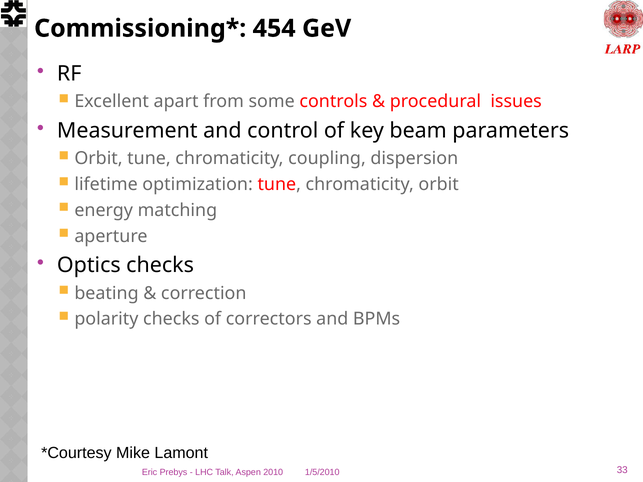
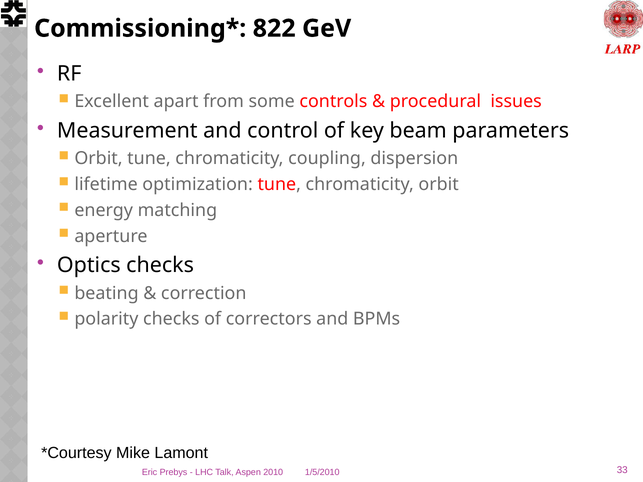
454: 454 -> 822
